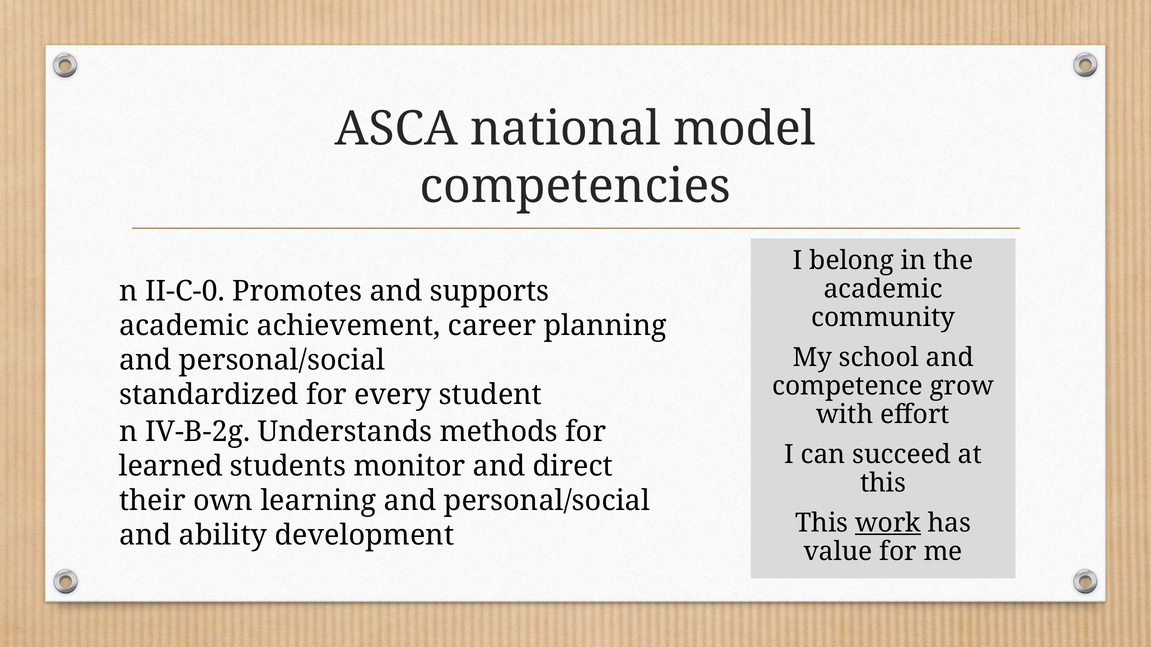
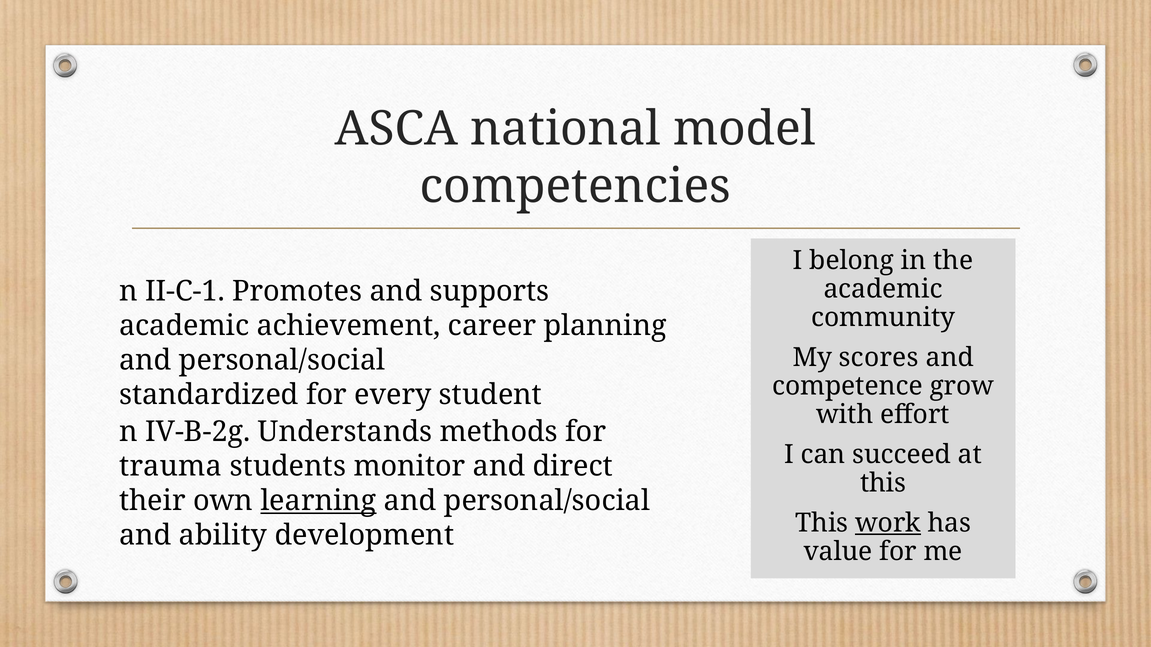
II-C-0: II-C-0 -> II-C-1
school: school -> scores
learned: learned -> trauma
learning underline: none -> present
